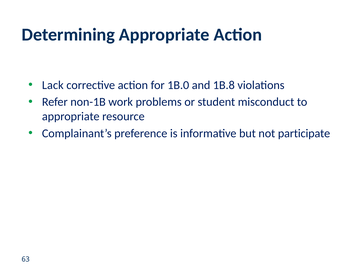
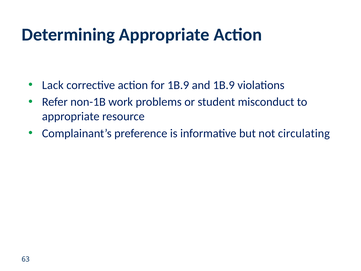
for 1B.0: 1B.0 -> 1B.9
and 1B.8: 1B.8 -> 1B.9
participate: participate -> circulating
